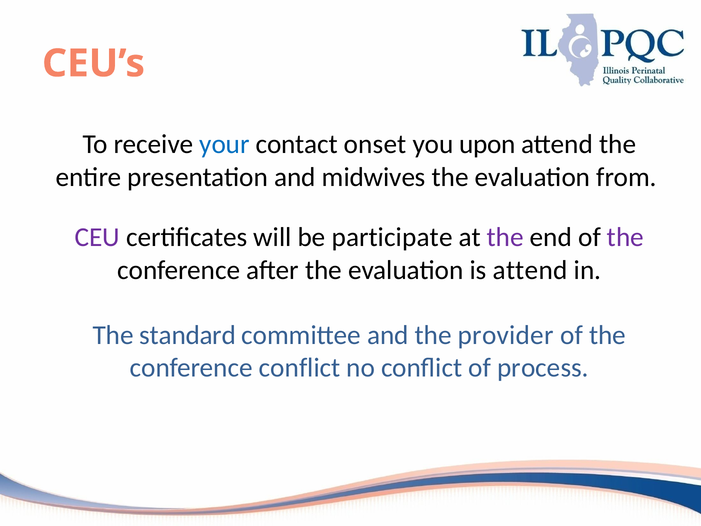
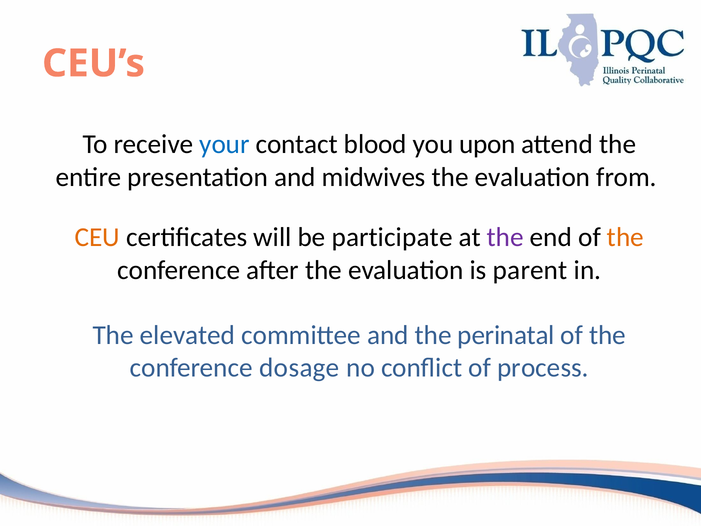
onset: onset -> blood
CEU colour: purple -> orange
the at (625, 237) colour: purple -> orange
is attend: attend -> parent
standard: standard -> elevated
provider: provider -> perinatal
conference conflict: conflict -> dosage
